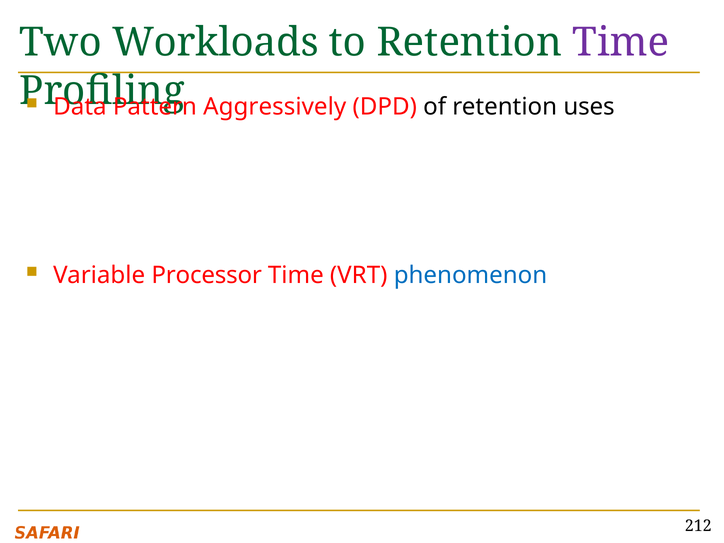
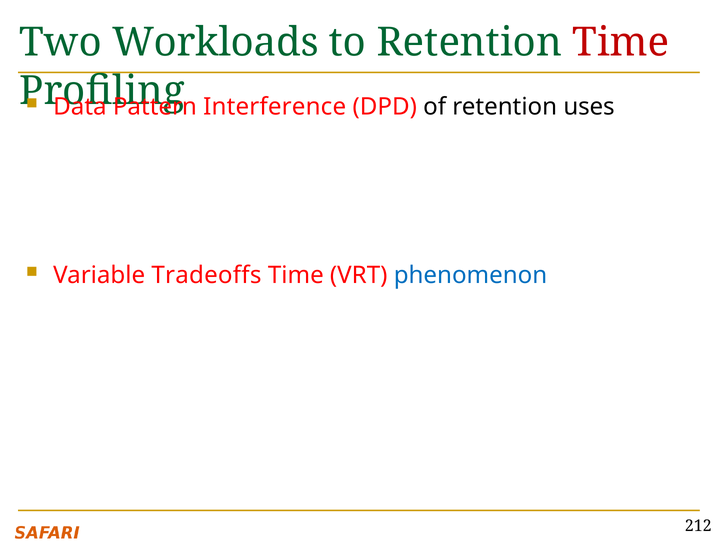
Time at (621, 43) colour: purple -> red
Aggressively: Aggressively -> Interference
Processor: Processor -> Tradeoffs
